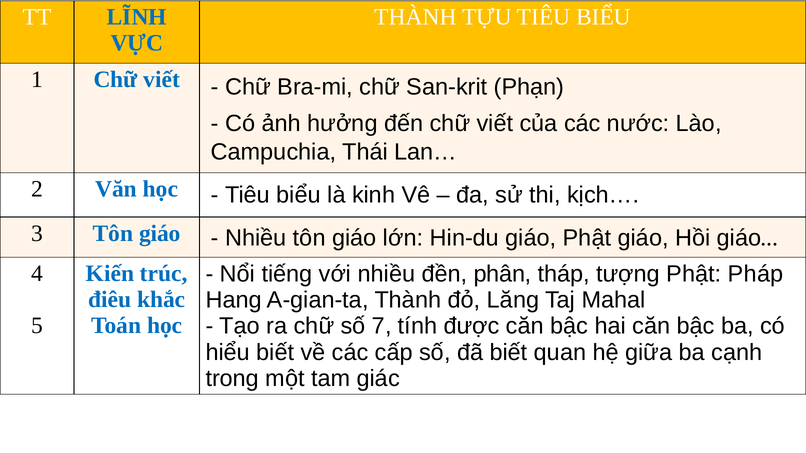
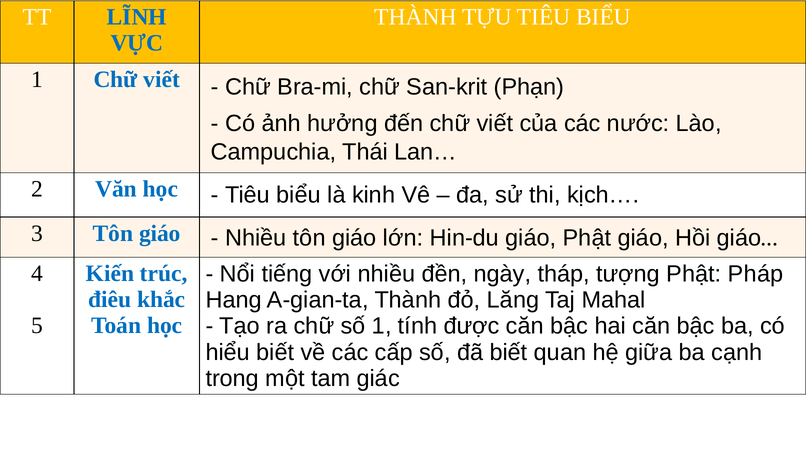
phân: phân -> ngày
số 7: 7 -> 1
